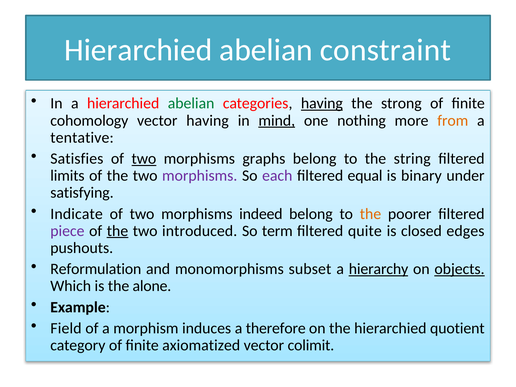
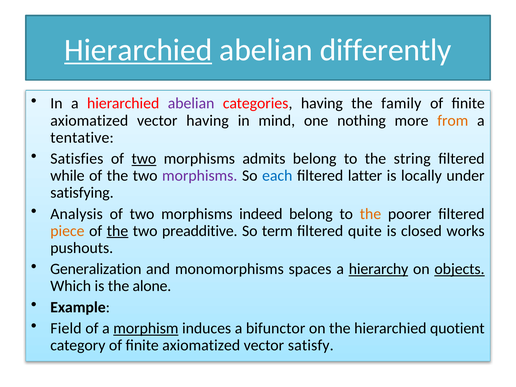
Hierarchied at (138, 50) underline: none -> present
constraint: constraint -> differently
abelian at (191, 103) colour: green -> purple
having at (322, 103) underline: present -> none
strong: strong -> family
cohomology at (89, 120): cohomology -> axiomatized
mind underline: present -> none
graphs: graphs -> admits
limits: limits -> while
each colour: purple -> blue
equal: equal -> latter
binary: binary -> locally
Indicate: Indicate -> Analysis
piece colour: purple -> orange
introduced: introduced -> preadditive
edges: edges -> works
Reformulation: Reformulation -> Generalization
subset: subset -> spaces
morphism underline: none -> present
therefore: therefore -> bifunctor
colimit: colimit -> satisfy
